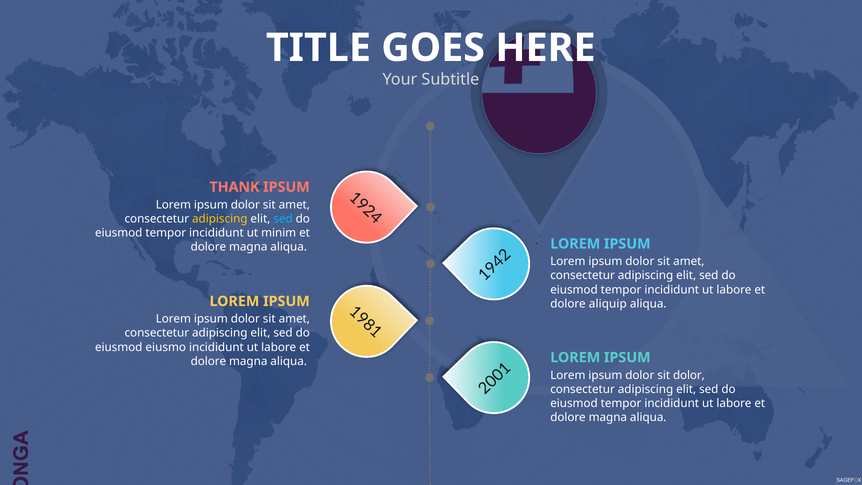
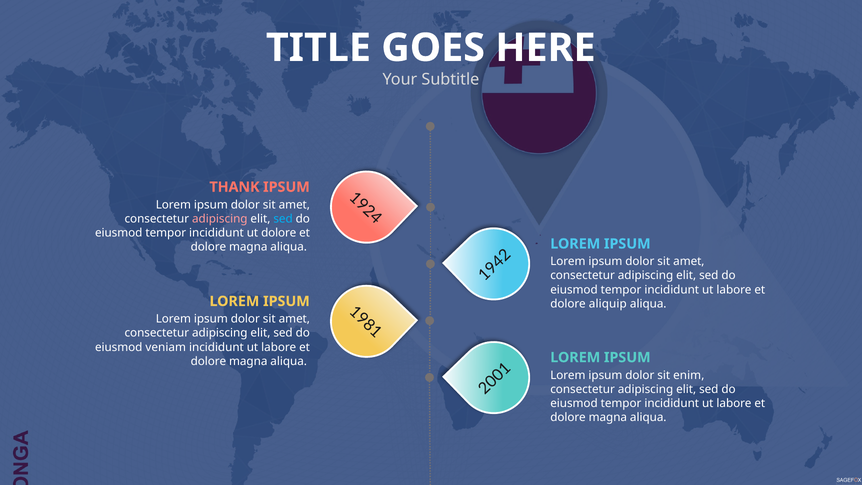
adipiscing at (220, 219) colour: yellow -> pink
ut minim: minim -> dolore
eiusmo: eiusmo -> veniam
sit dolor: dolor -> enim
